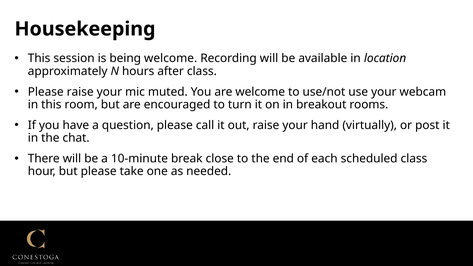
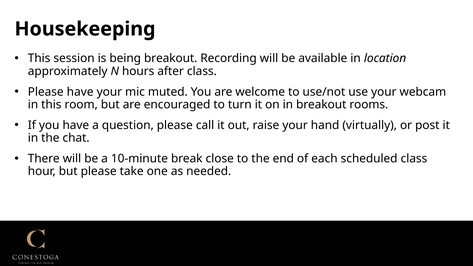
being welcome: welcome -> breakout
Please raise: raise -> have
